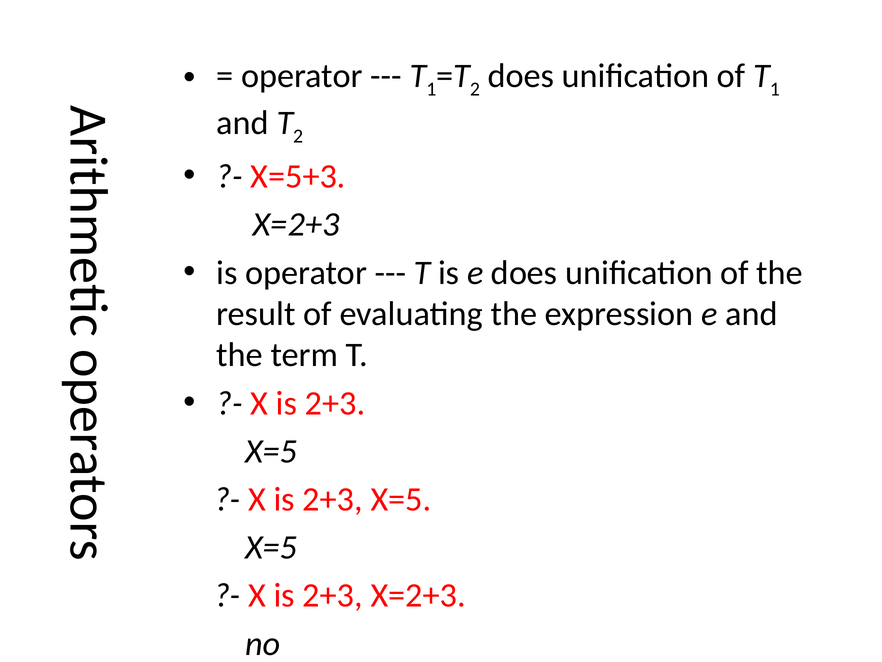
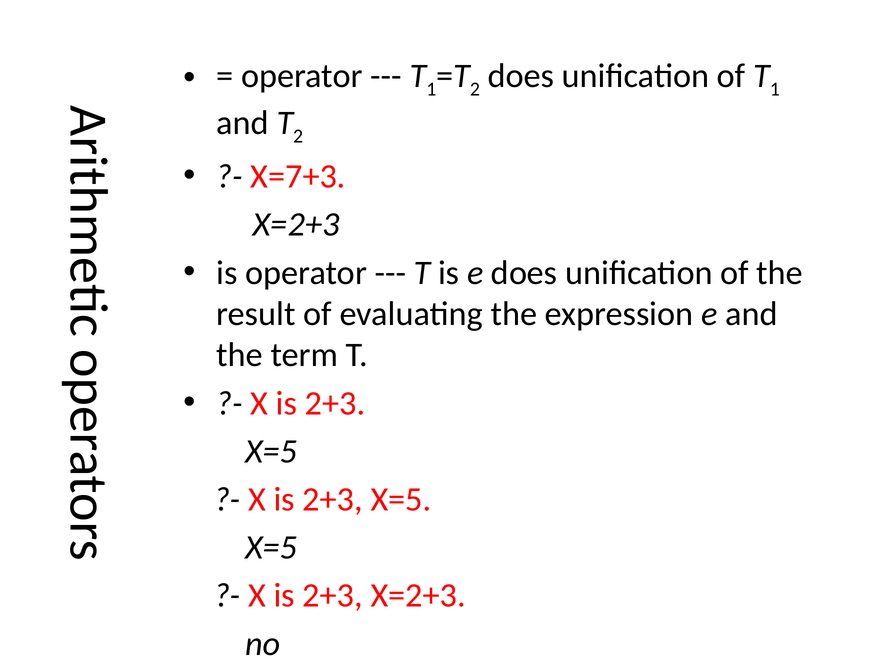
X=5+3: X=5+3 -> X=7+3
